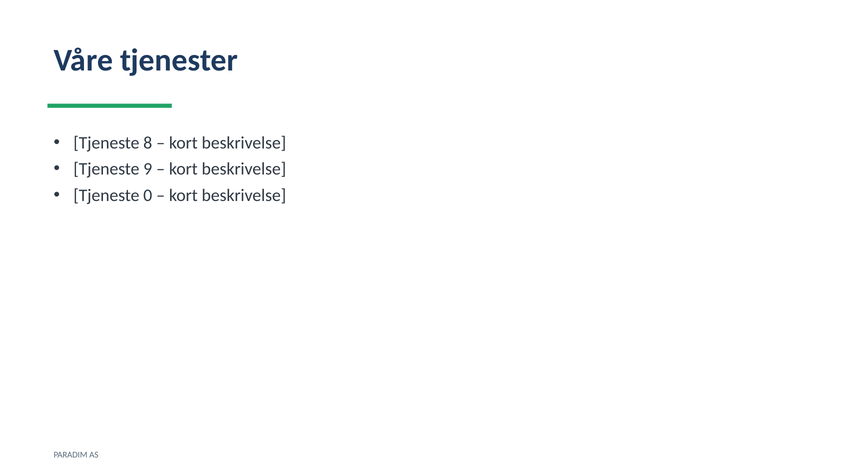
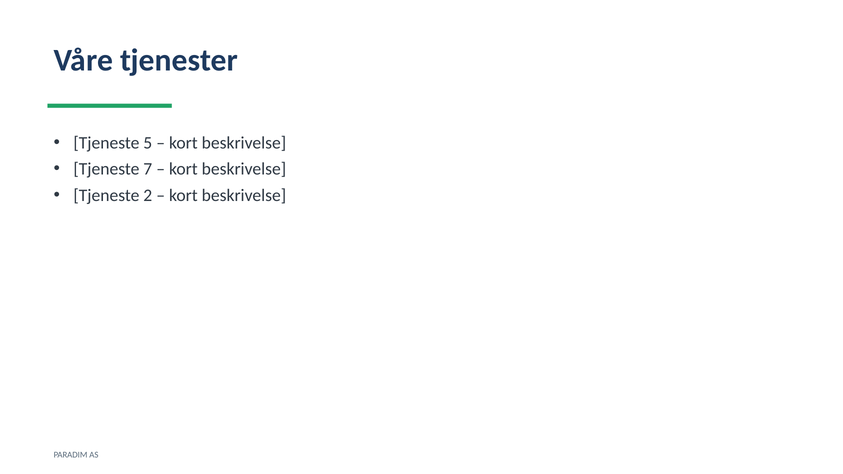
8: 8 -> 5
9: 9 -> 7
0: 0 -> 2
